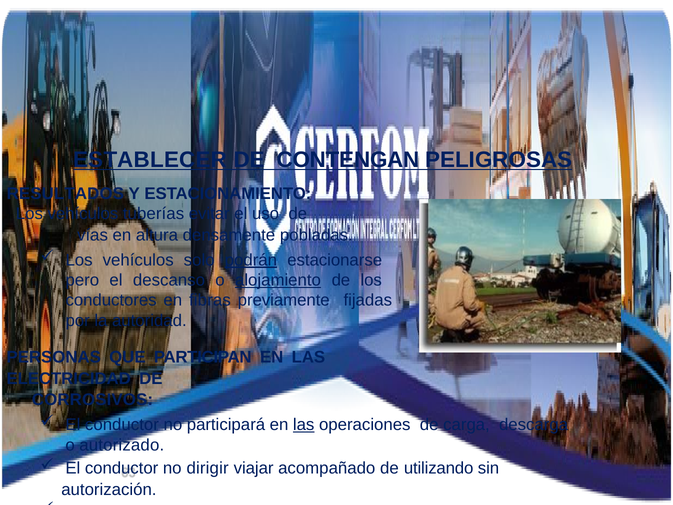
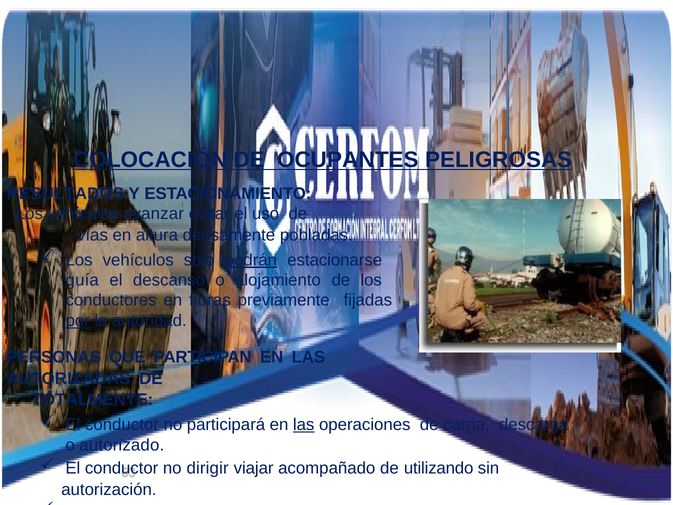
ESTABLECER: ESTABLECER -> COLOCACIÓN
CONTENGAN: CONTENGAN -> OCUPANTES
tuberías: tuberías -> avanzar
pero: pero -> guía
alojamiento underline: present -> none
por underline: none -> present
ELECTRICIDAD: ELECTRICIDAD -> AUTORIZADAS
CORROSIVOS: CORROSIVOS -> TOTALMENTE
